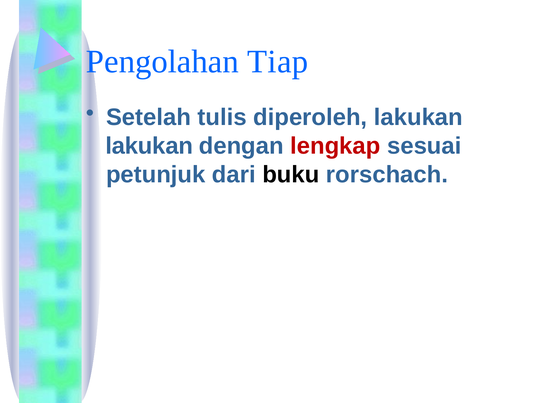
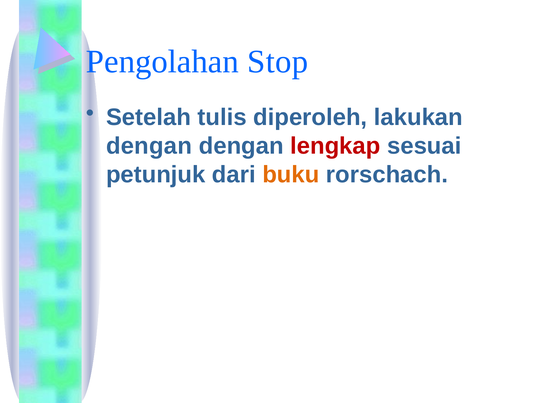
Tiap: Tiap -> Stop
lakukan at (149, 146): lakukan -> dengan
buku colour: black -> orange
